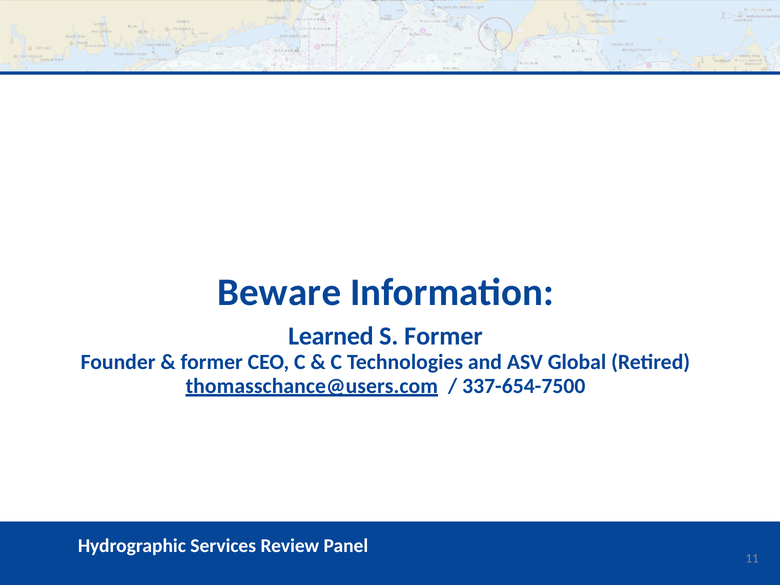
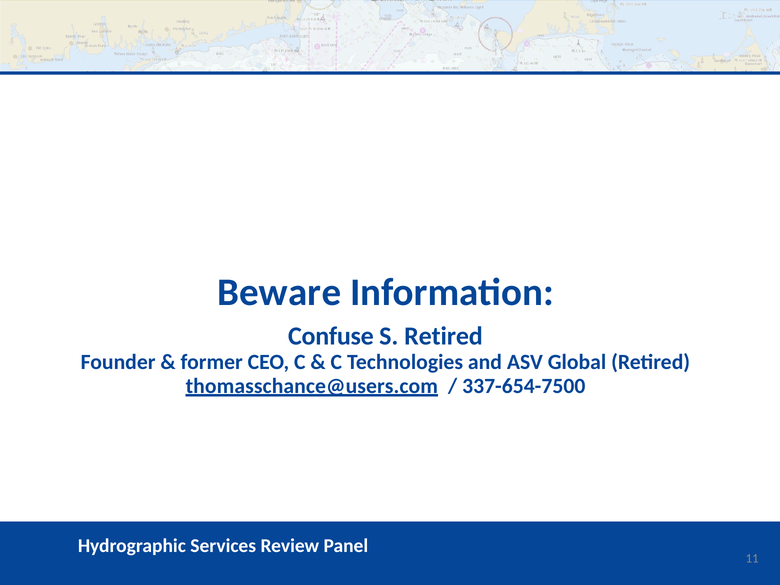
Learned: Learned -> Confuse
S Former: Former -> Retired
